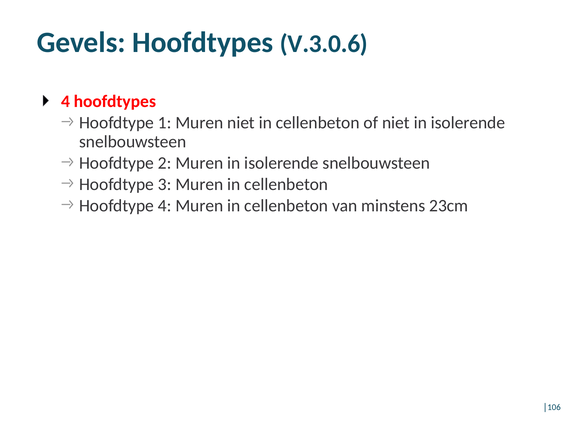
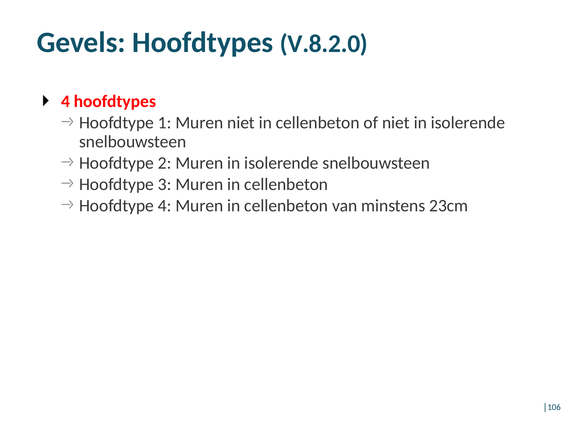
V.3.0.6: V.3.0.6 -> V.8.2.0
